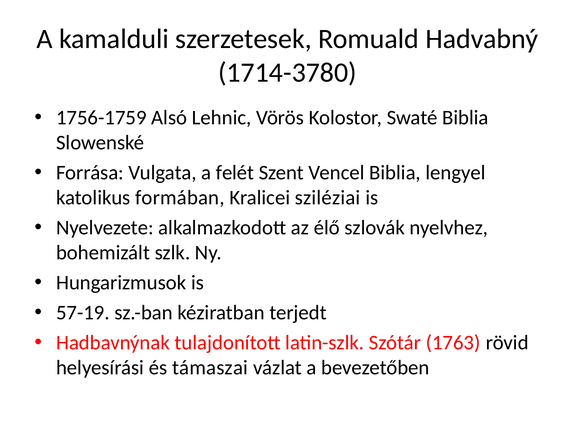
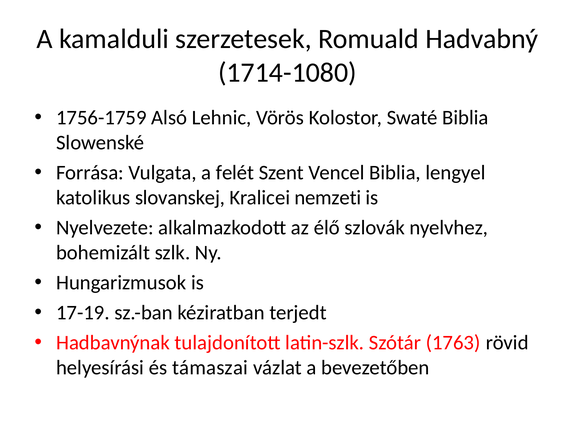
1714-3780: 1714-3780 -> 1714-1080
formában: formában -> slovanskej
sziléziai: sziléziai -> nemzeti
57-19: 57-19 -> 17-19
